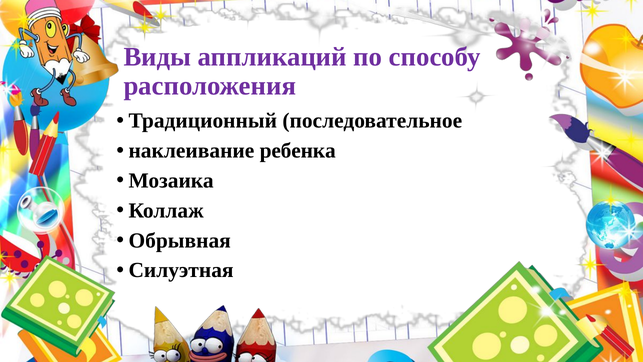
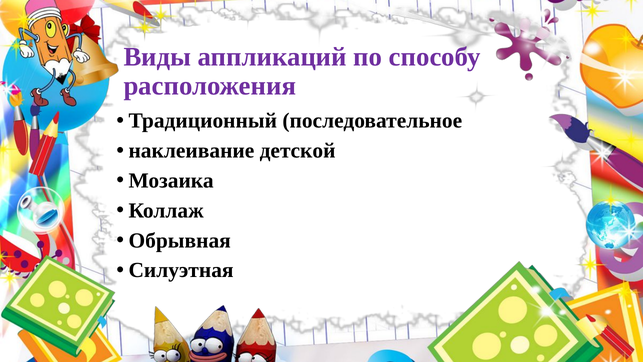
ребенка: ребенка -> детской
